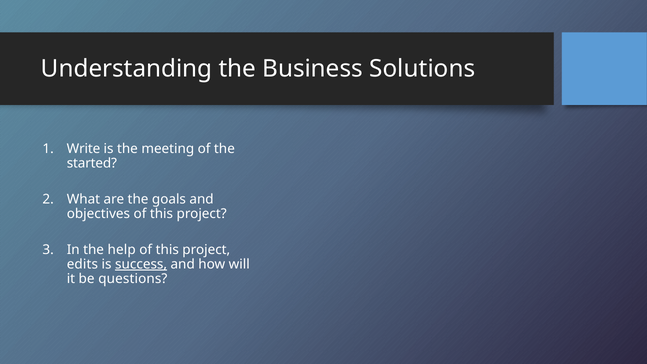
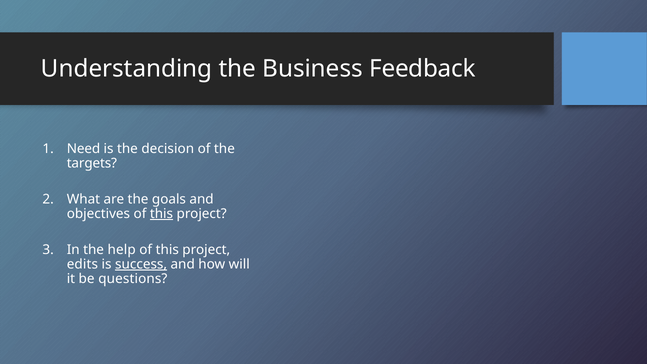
Solutions: Solutions -> Feedback
Write: Write -> Need
meeting: meeting -> decision
started: started -> targets
this at (161, 214) underline: none -> present
